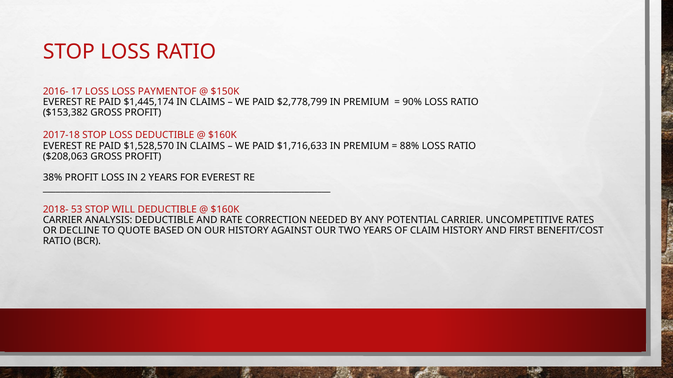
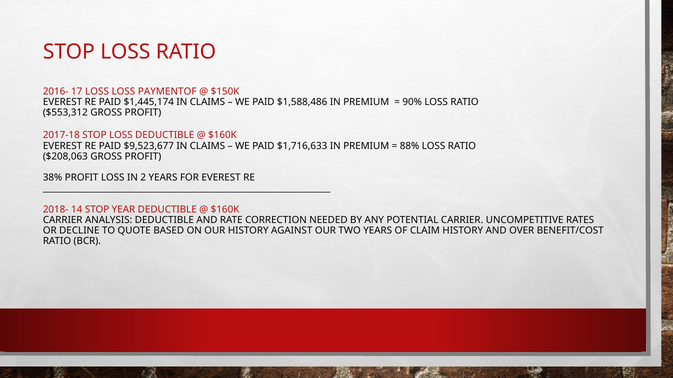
$2,778,799: $2,778,799 -> $1,588,486
$153,382: $153,382 -> $553,312
$1,528,570: $1,528,570 -> $9,523,677
53: 53 -> 14
WILL: WILL -> YEAR
FIRST: FIRST -> OVER
